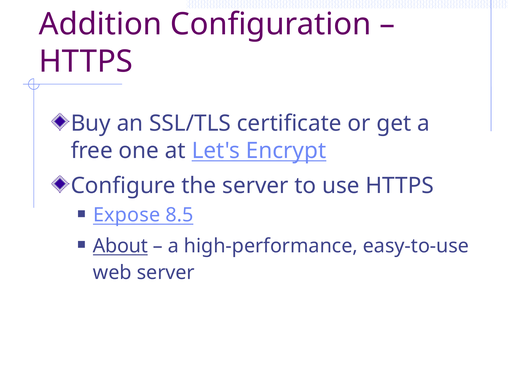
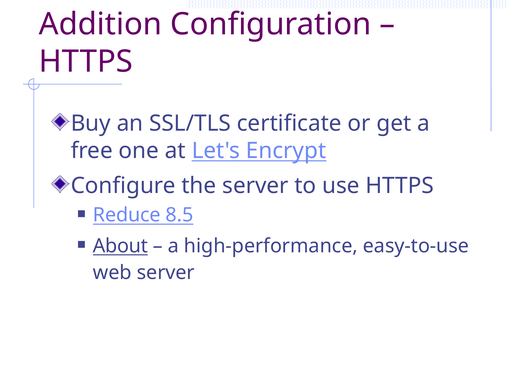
Expose: Expose -> Reduce
